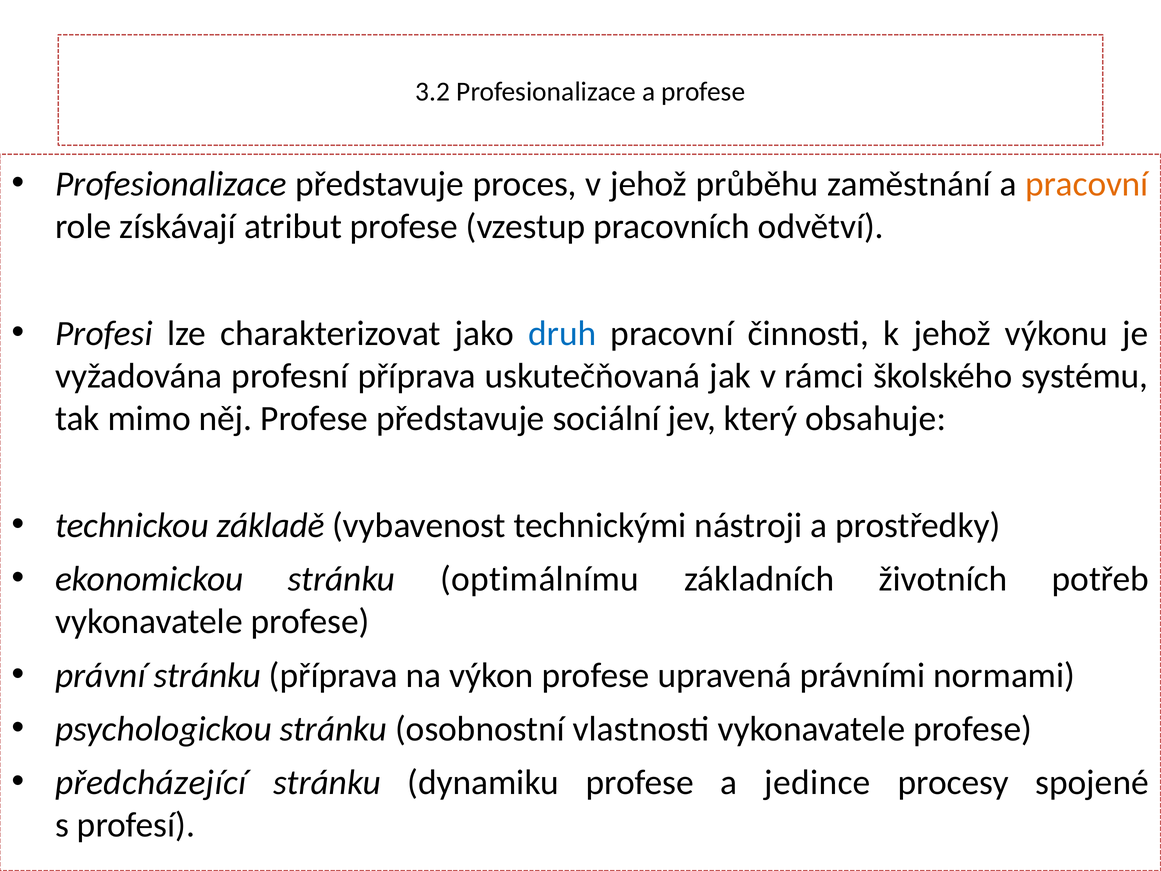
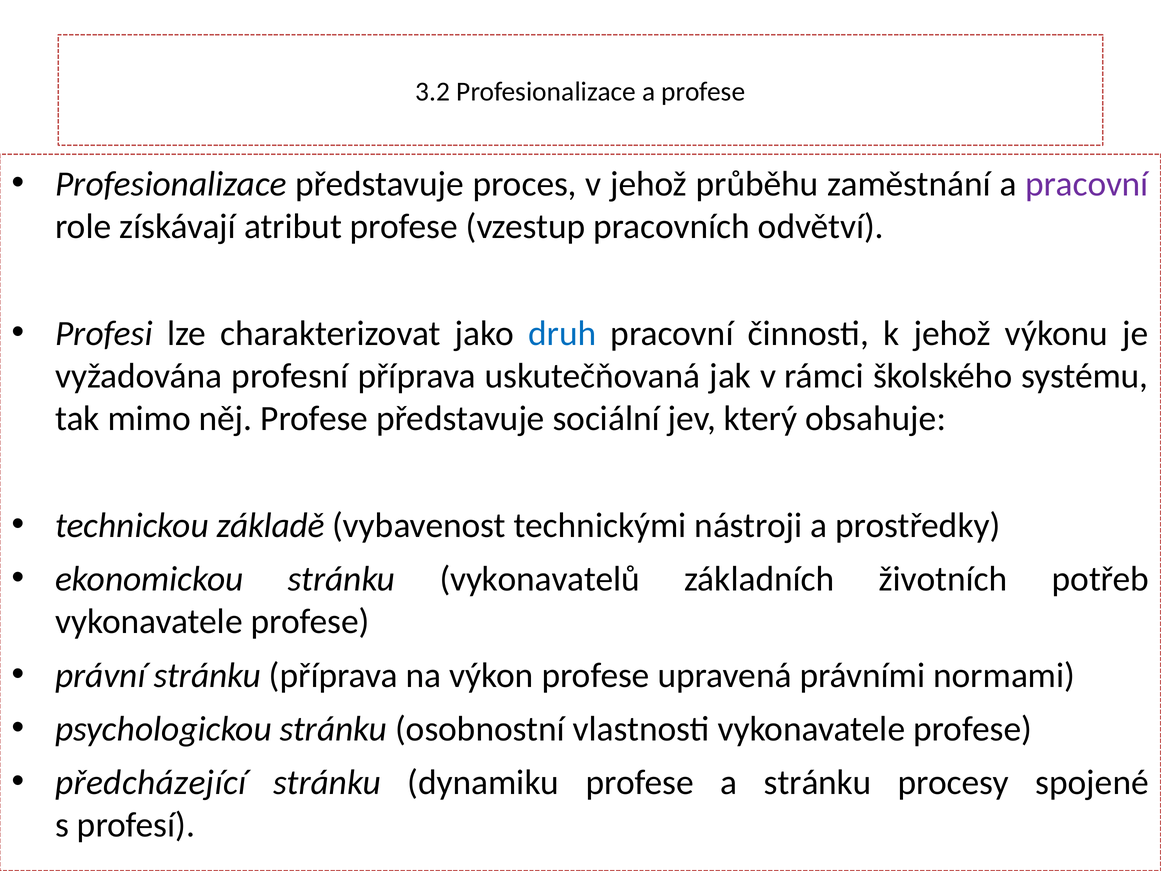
pracovní at (1087, 184) colour: orange -> purple
optimálnímu: optimálnímu -> vykonavatelů
a jedince: jedince -> stránku
